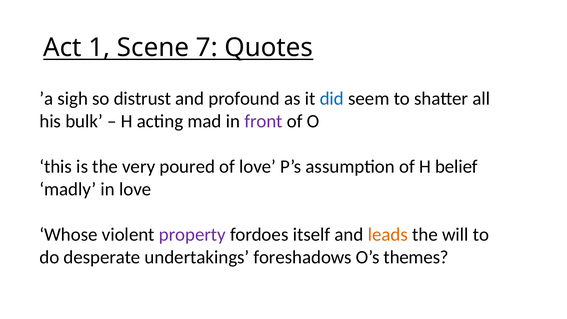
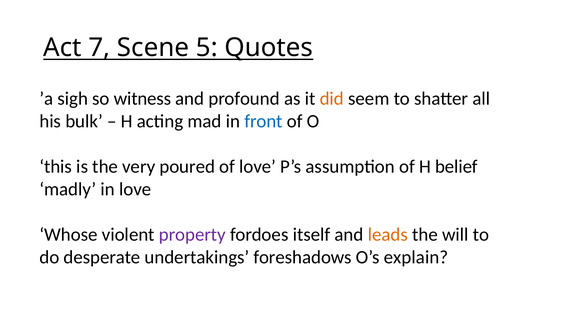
1: 1 -> 7
7: 7 -> 5
distrust: distrust -> witness
did colour: blue -> orange
front colour: purple -> blue
themes: themes -> explain
